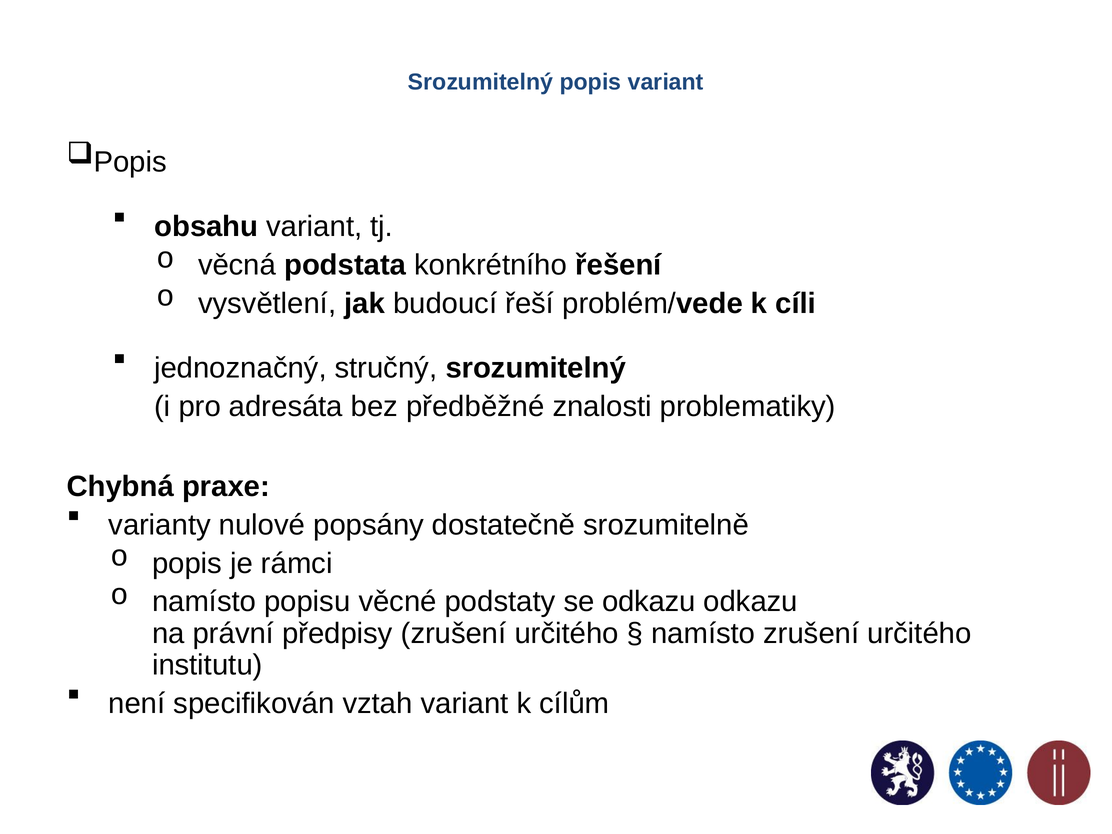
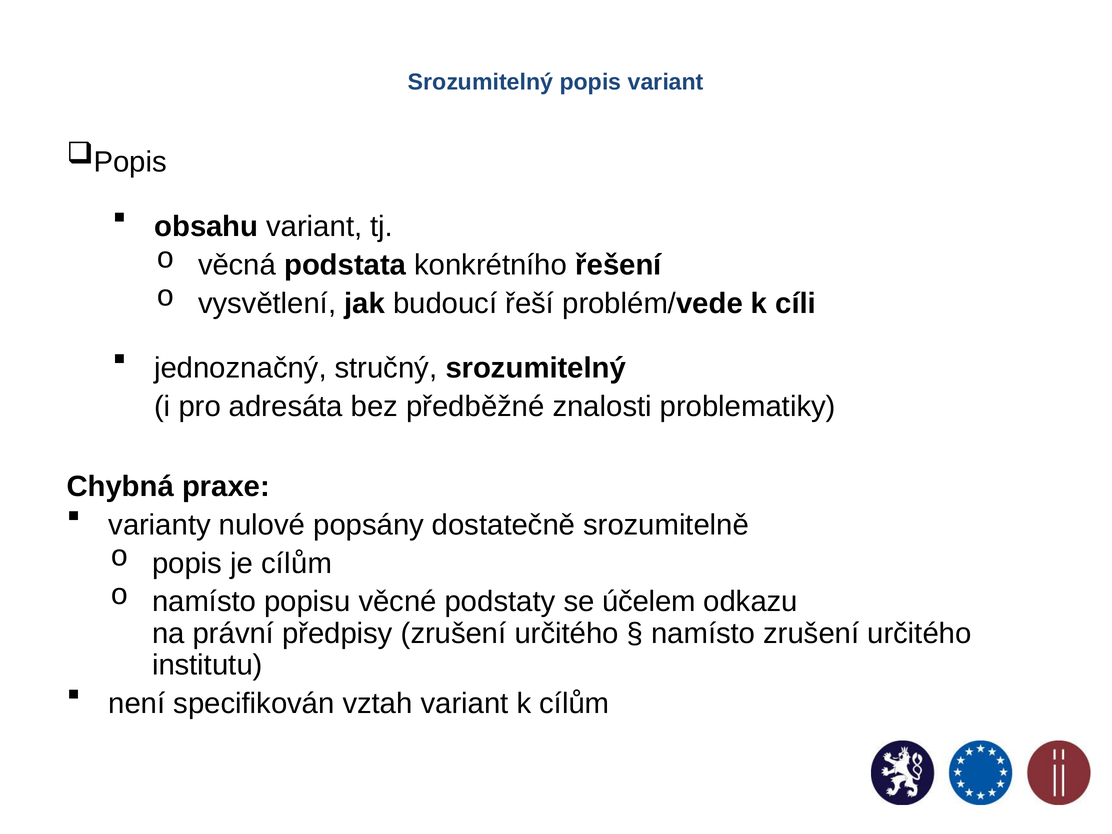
je rámci: rámci -> cílům
se odkazu: odkazu -> účelem
